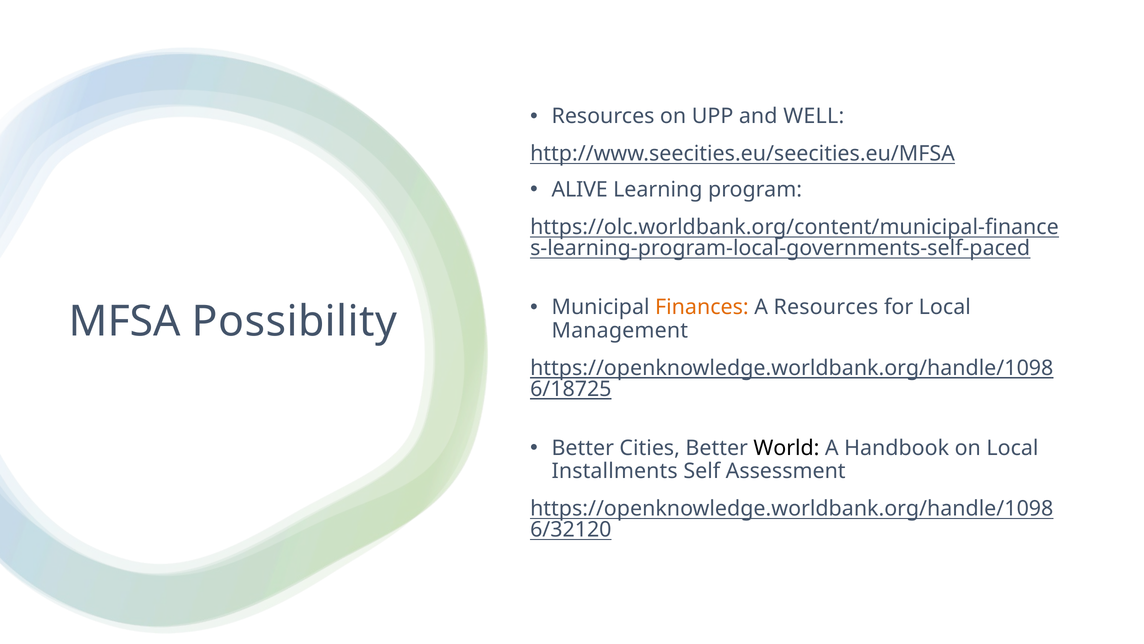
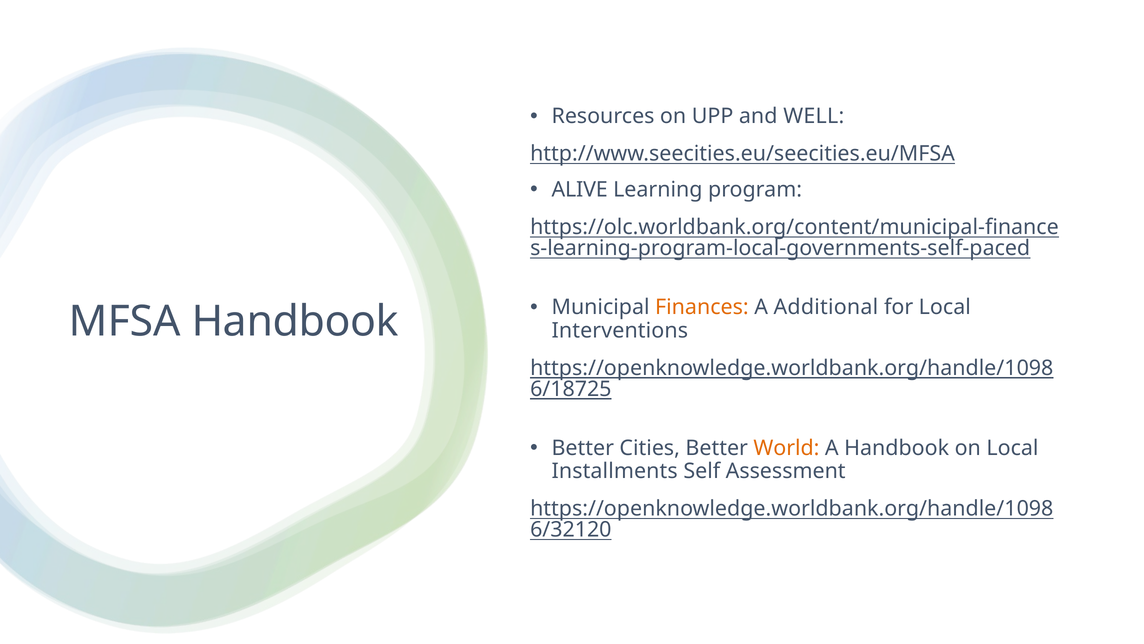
A Resources: Resources -> Additional
MFSA Possibility: Possibility -> Handbook
Management: Management -> Interventions
World colour: black -> orange
